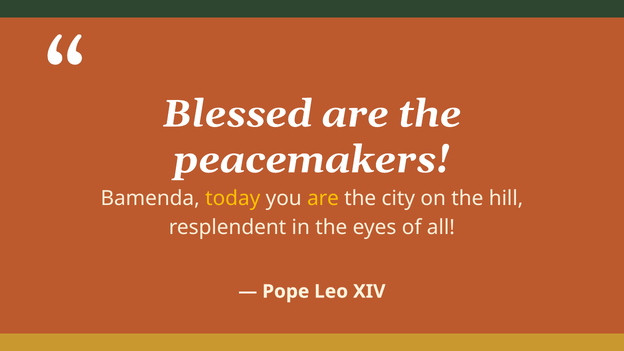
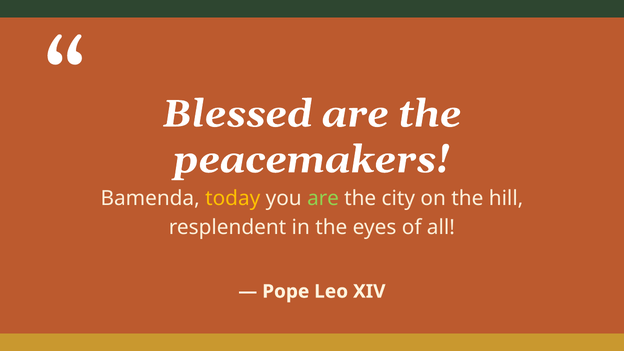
are at (323, 199) colour: yellow -> light green
